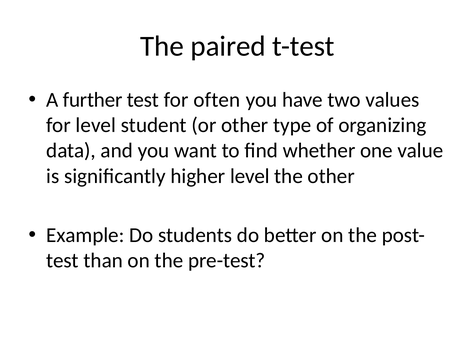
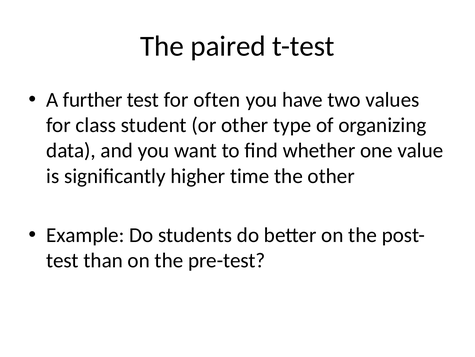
for level: level -> class
higher level: level -> time
